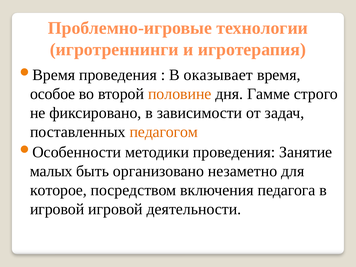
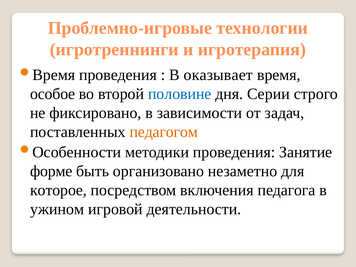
половине colour: orange -> blue
Гамме: Гамме -> Серии
малых: малых -> форме
игровой at (57, 209): игровой -> ужином
